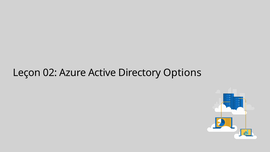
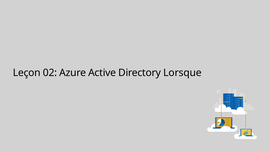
Options: Options -> Lorsque
